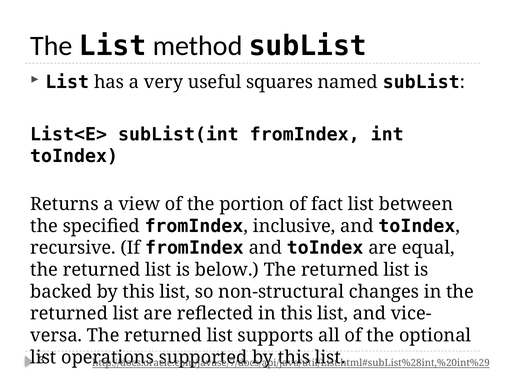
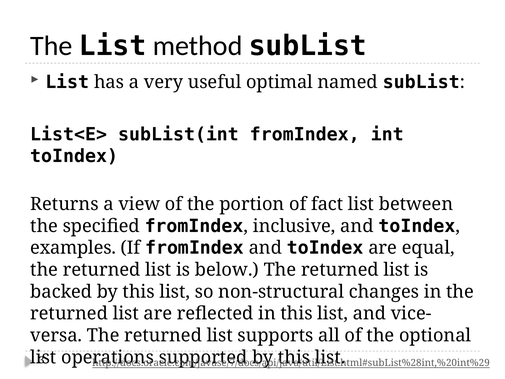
squares: squares -> optimal
recursive: recursive -> examples
